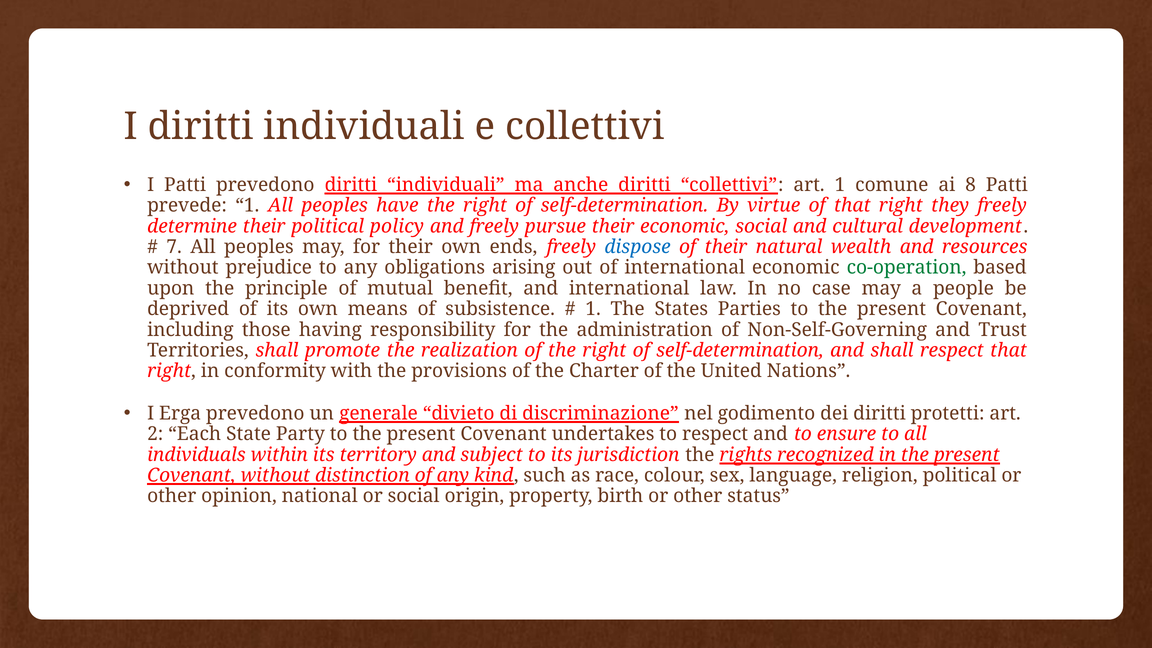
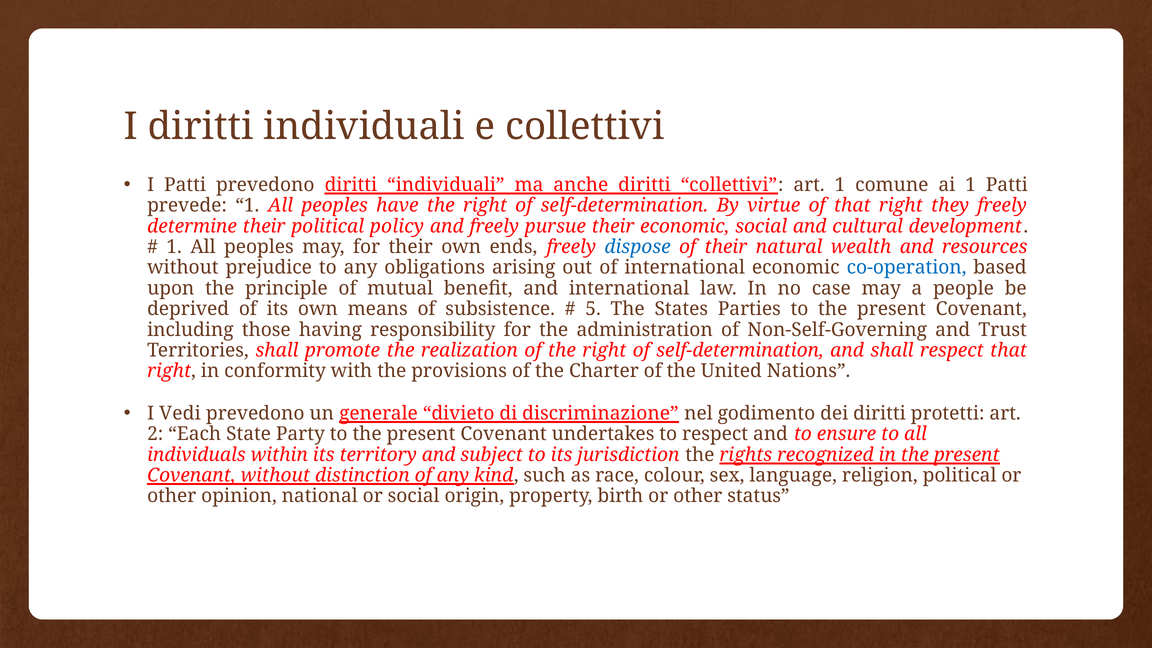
ai 8: 8 -> 1
7 at (174, 247): 7 -> 1
co-operation colour: green -> blue
1 at (593, 309): 1 -> 5
Erga: Erga -> Vedi
